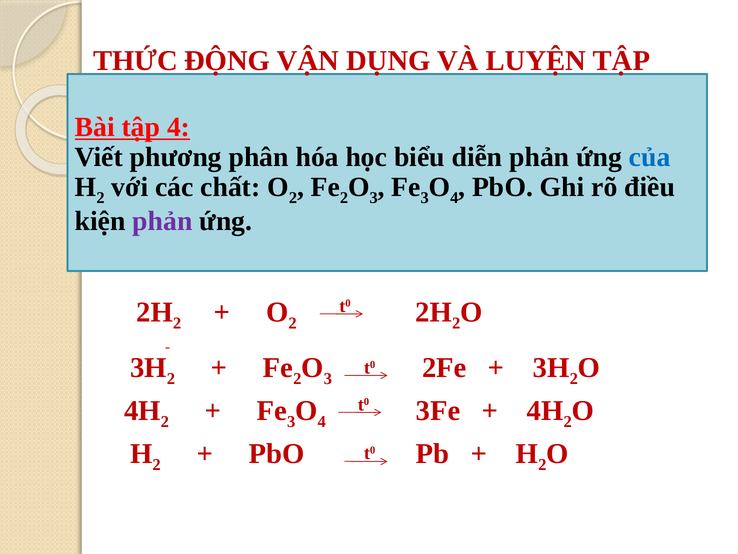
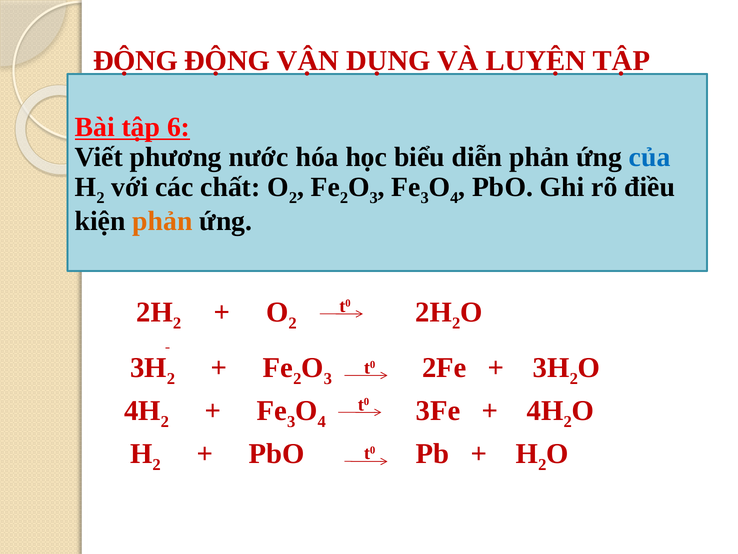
THỨC at (136, 61): THỨC -> ĐỘNG
tập 4: 4 -> 6
phân: phân -> nước
phản at (162, 221) colour: purple -> orange
